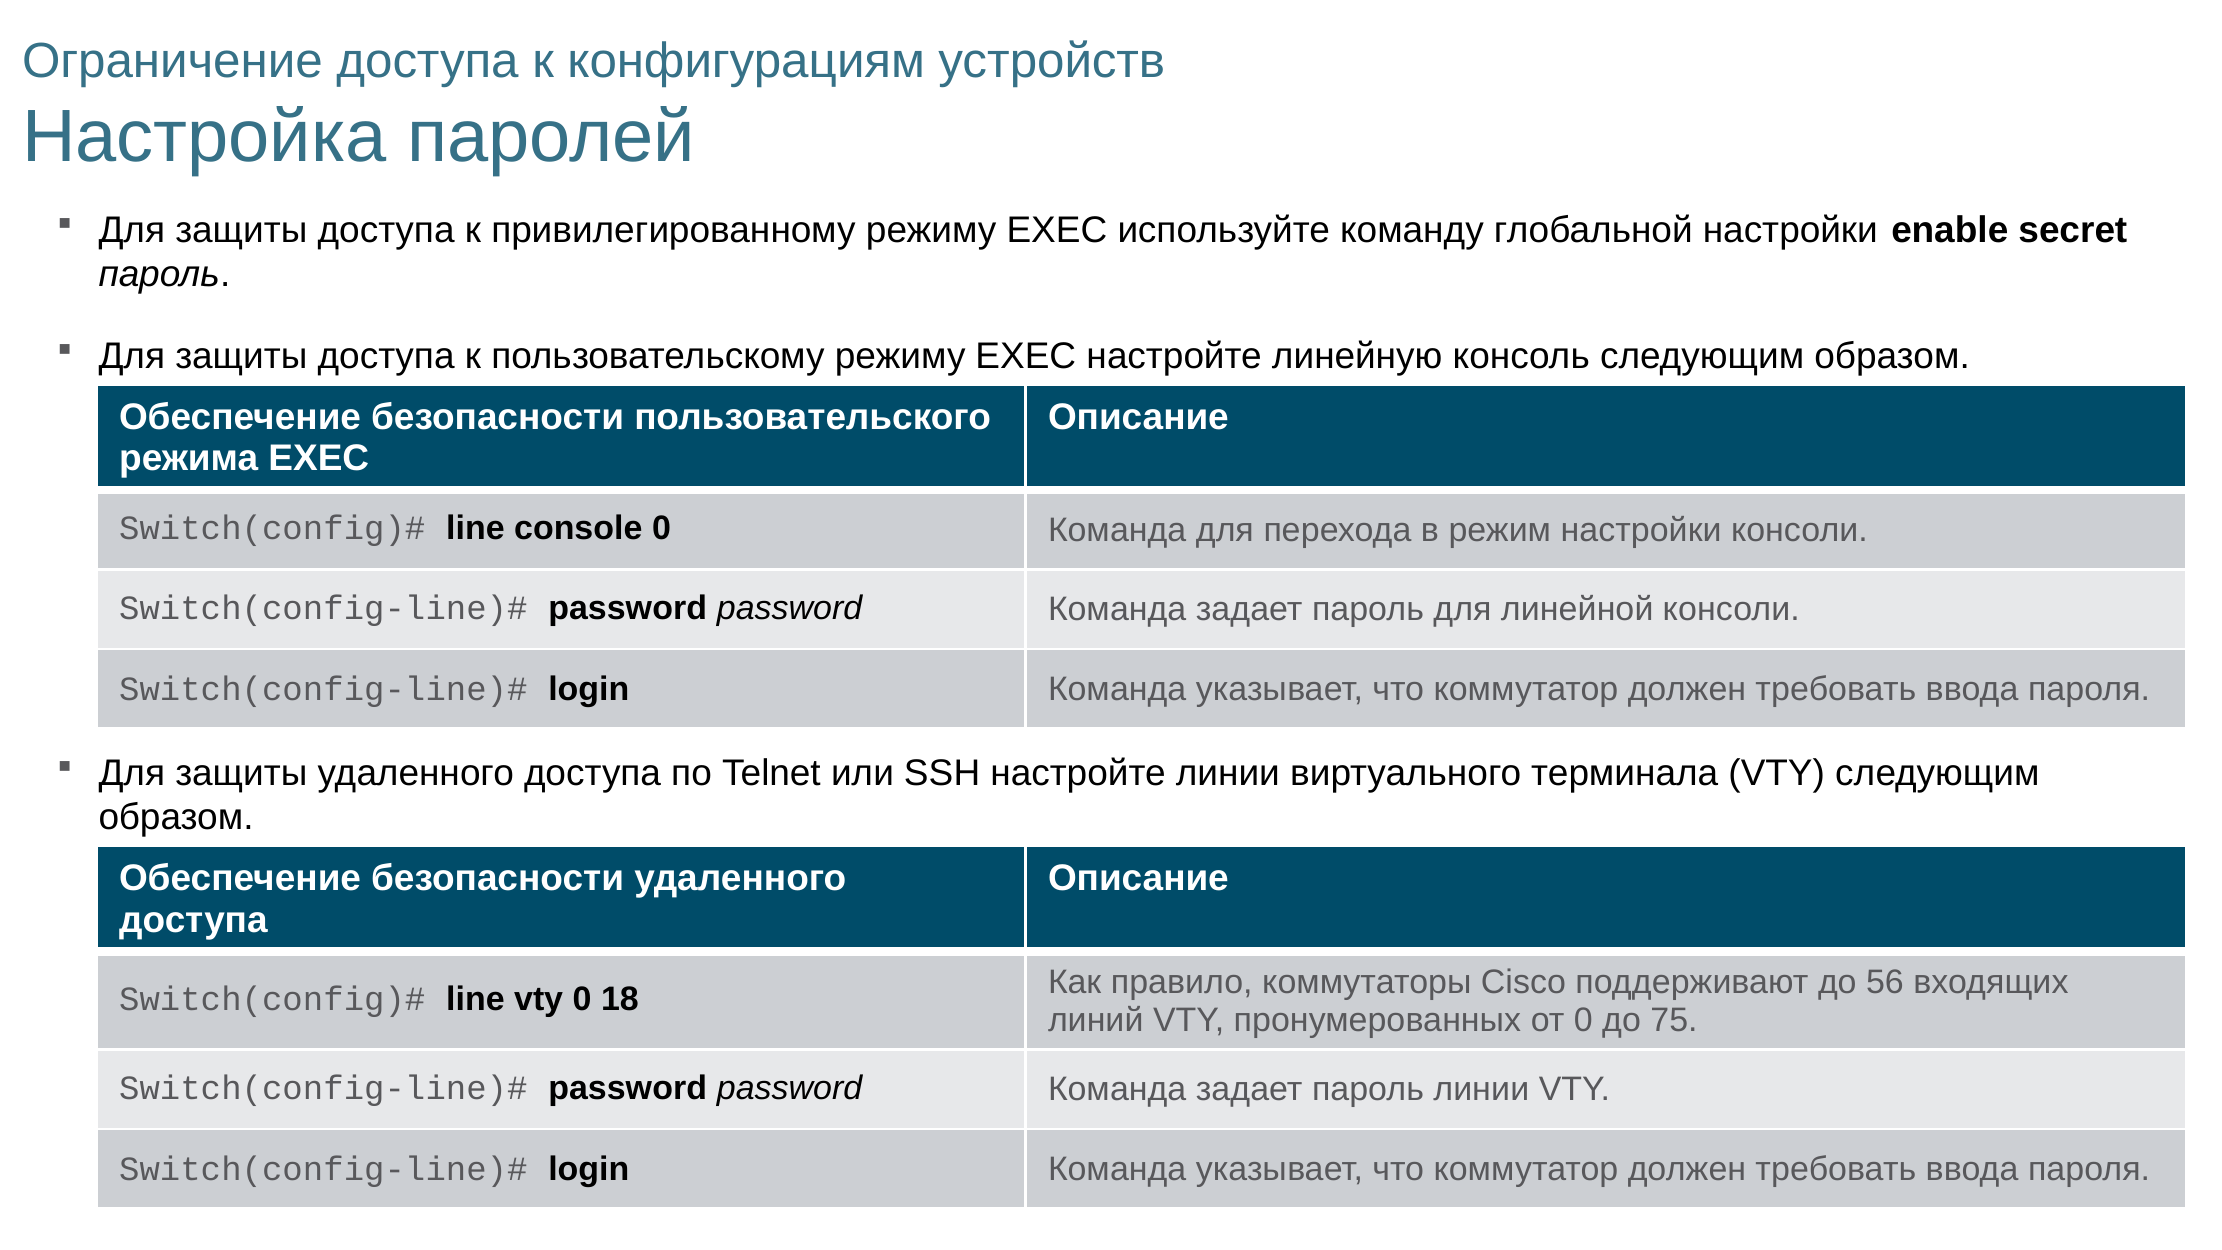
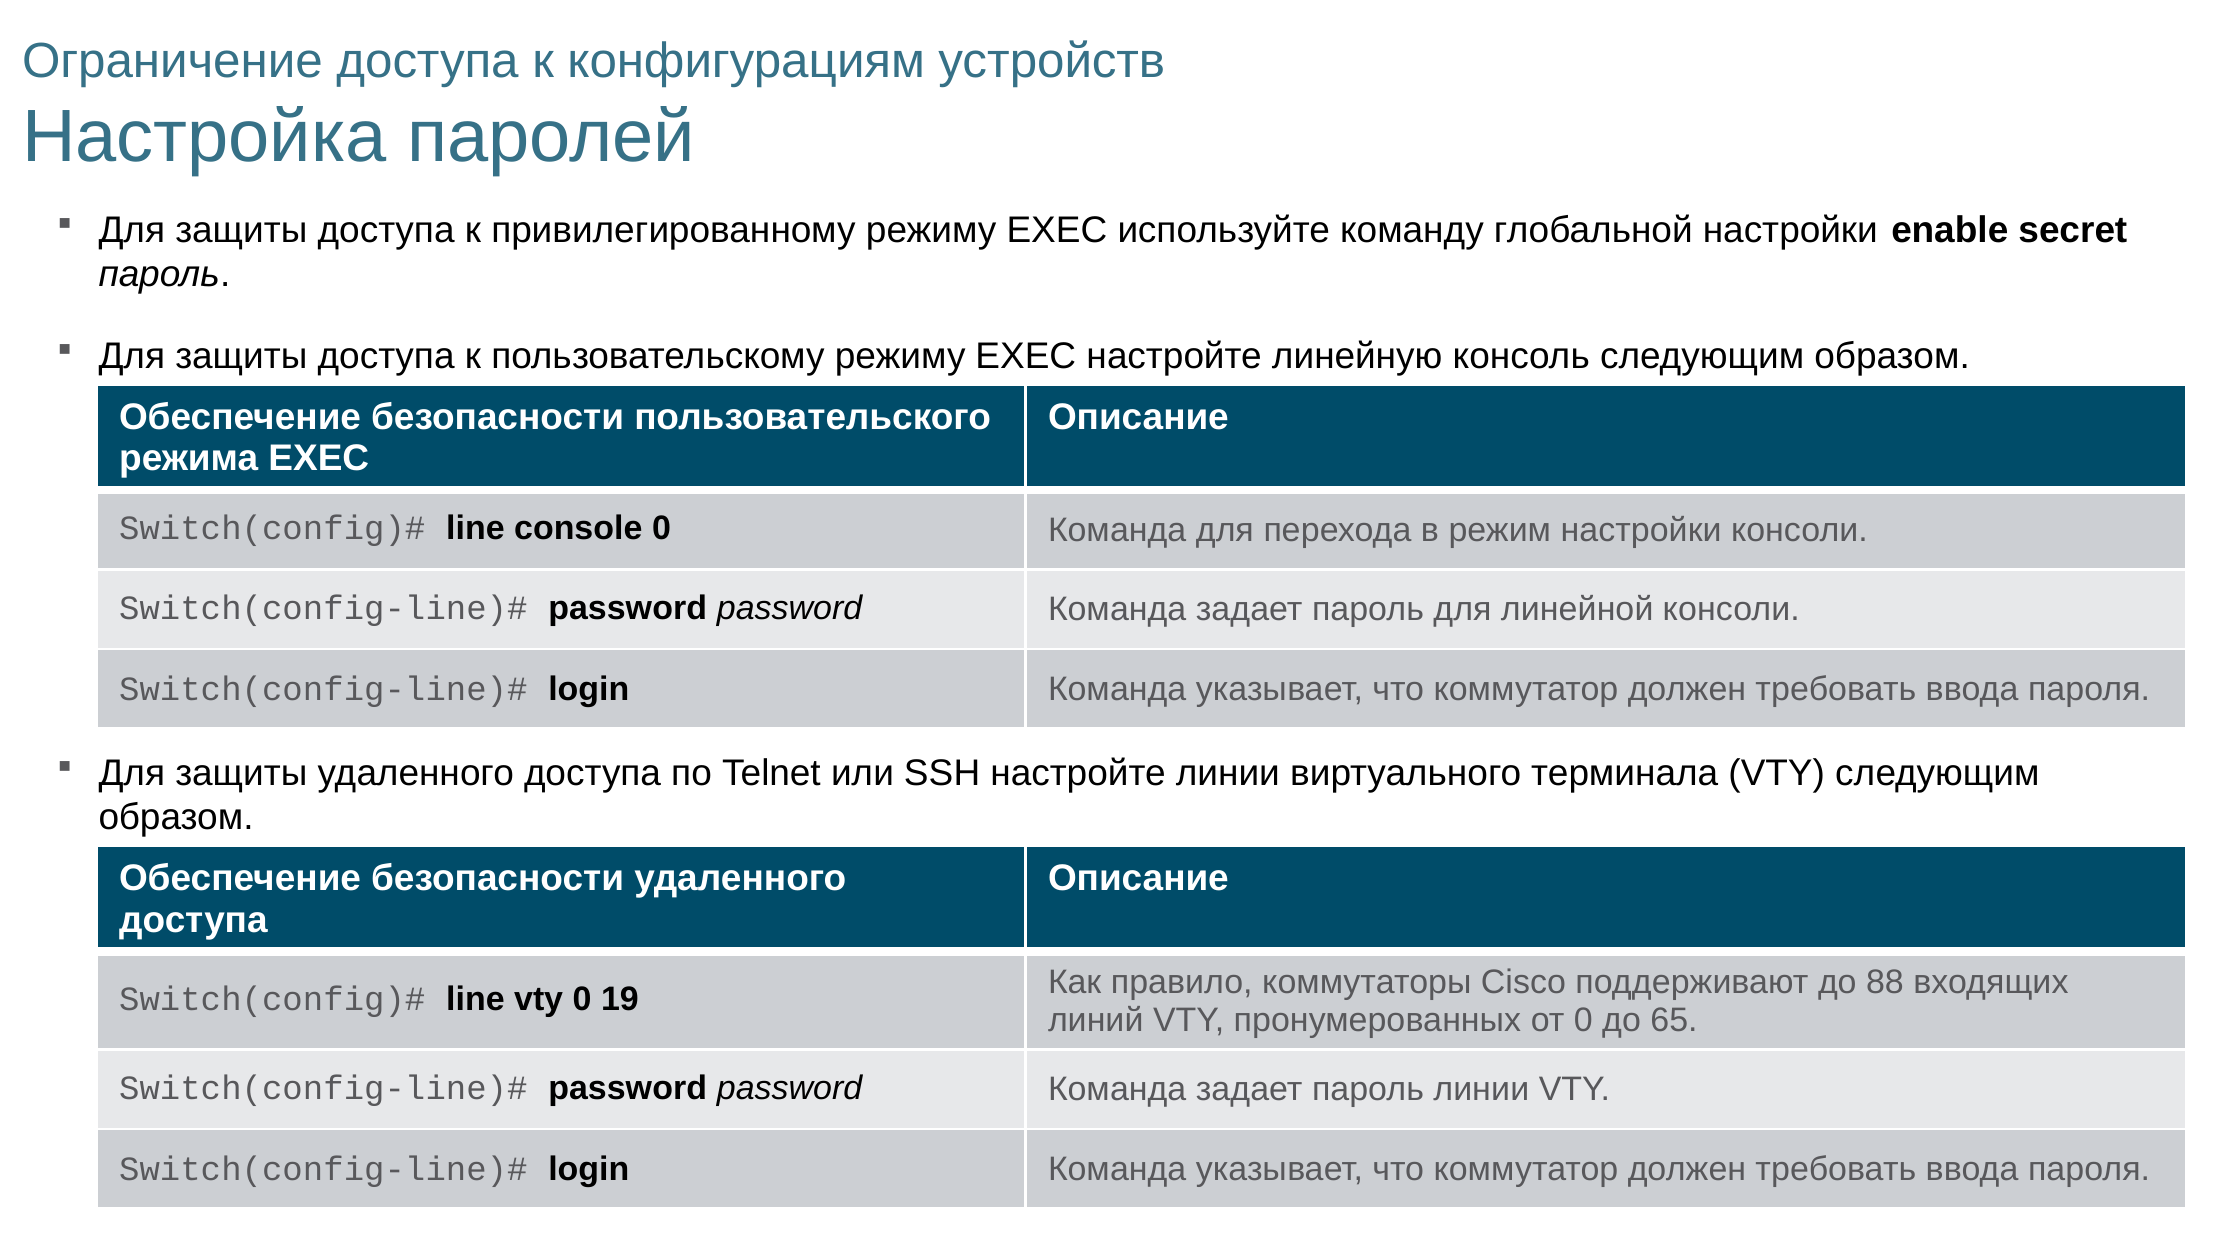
56: 56 -> 88
18: 18 -> 19
75: 75 -> 65
